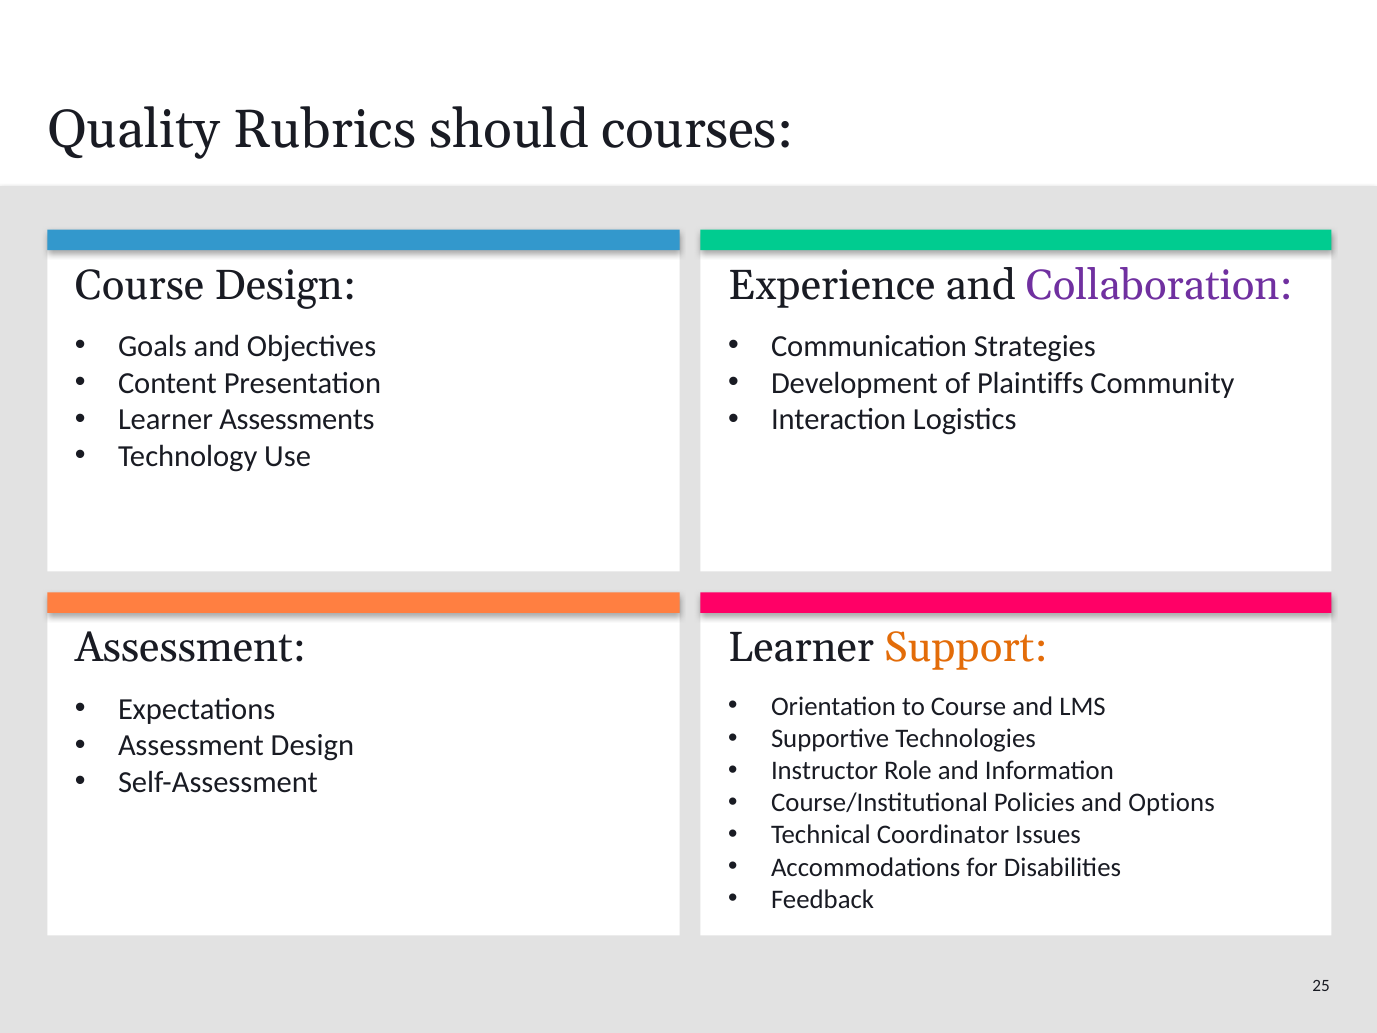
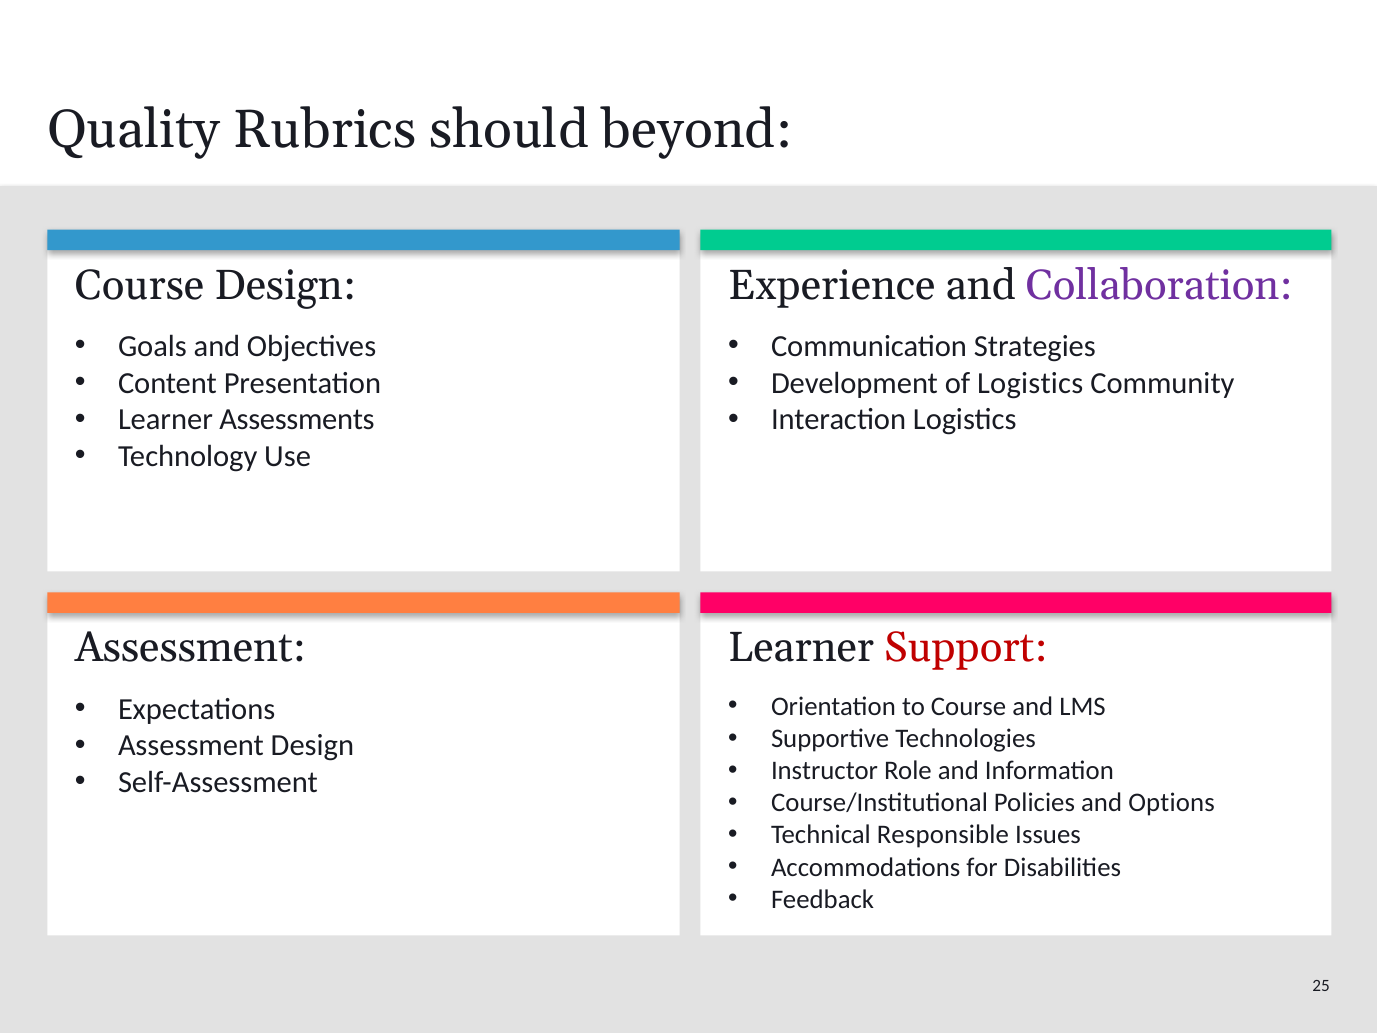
courses: courses -> beyond
of Plaintiffs: Plaintiffs -> Logistics
Support colour: orange -> red
Coordinator: Coordinator -> Responsible
